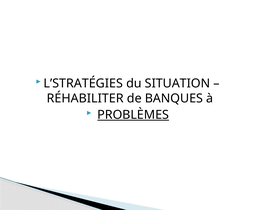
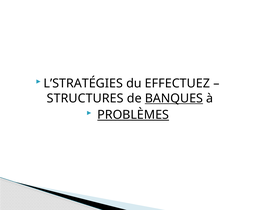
SITUATION: SITUATION -> EFFECTUEZ
RÉHABILITER: RÉHABILITER -> STRUCTURES
BANQUES underline: none -> present
